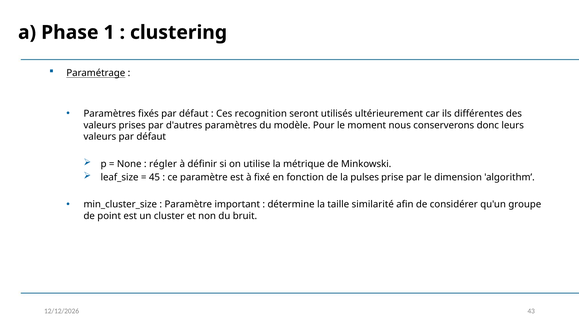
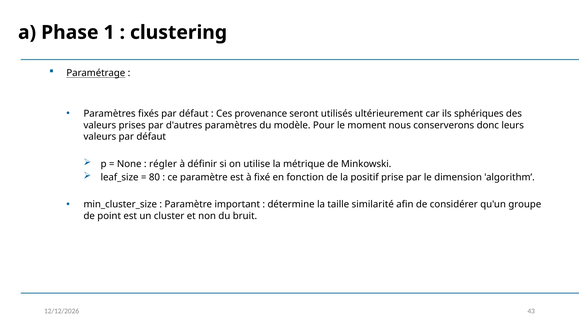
recognition: recognition -> provenance
différentes: différentes -> sphériques
45: 45 -> 80
pulses: pulses -> positif
